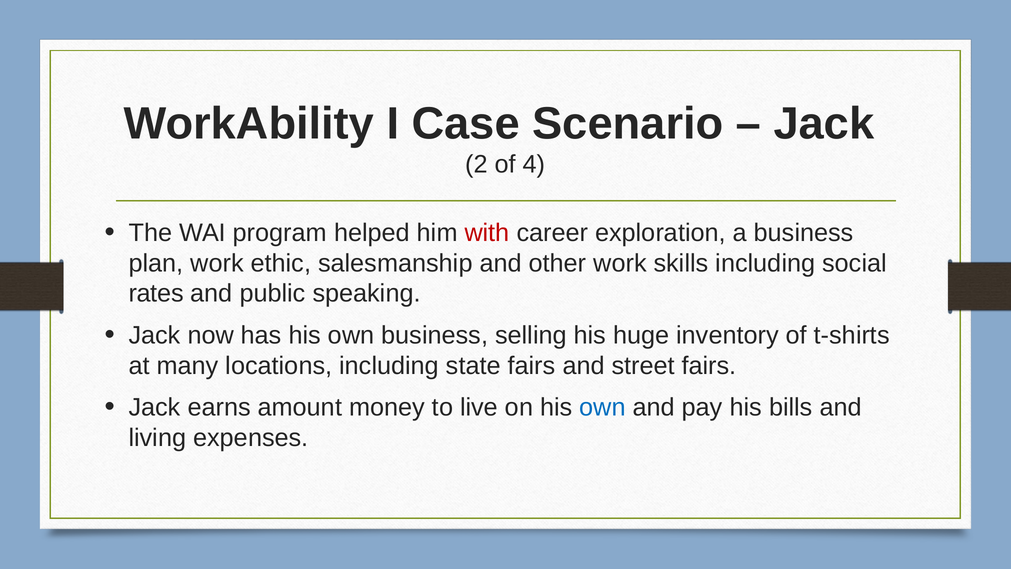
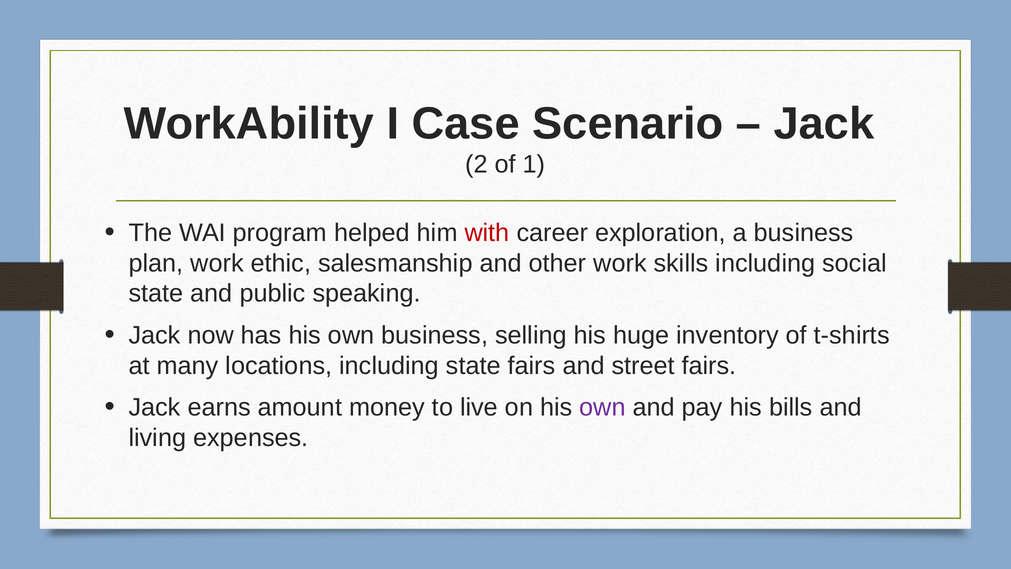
4: 4 -> 1
rates at (156, 293): rates -> state
own at (603, 407) colour: blue -> purple
